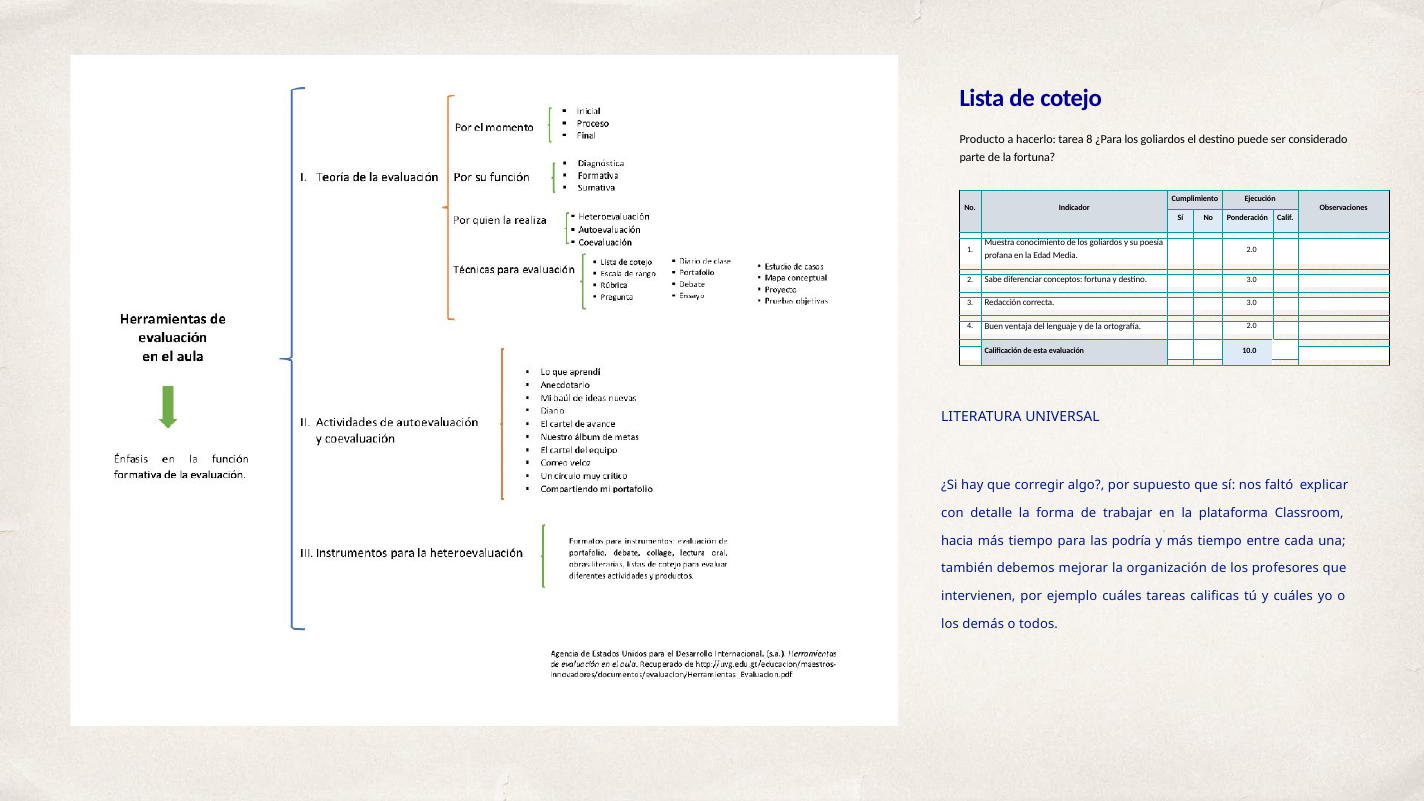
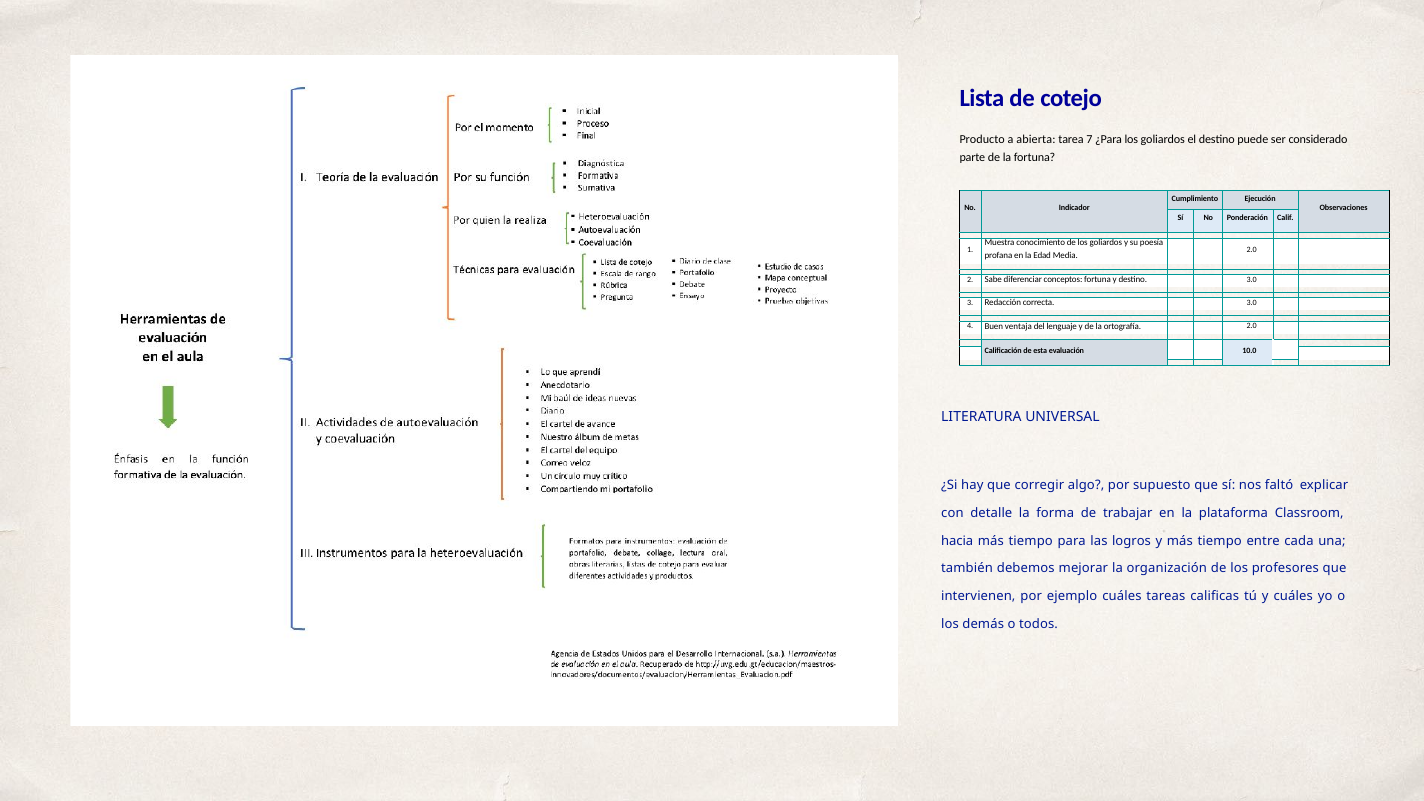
hacerlo: hacerlo -> abierta
8: 8 -> 7
podría: podría -> logros
